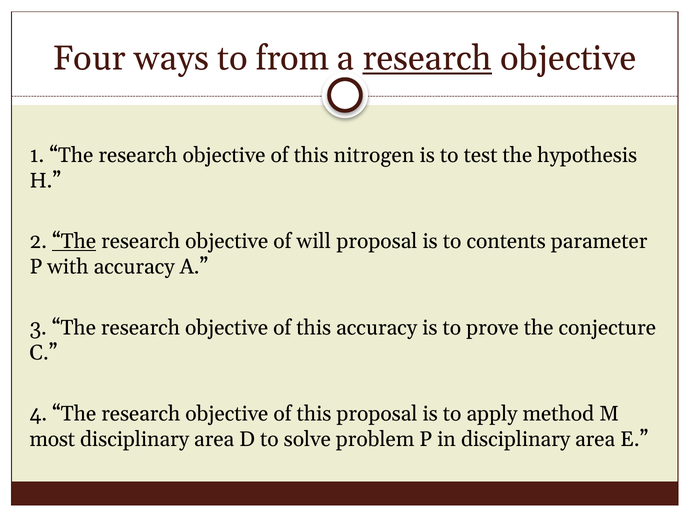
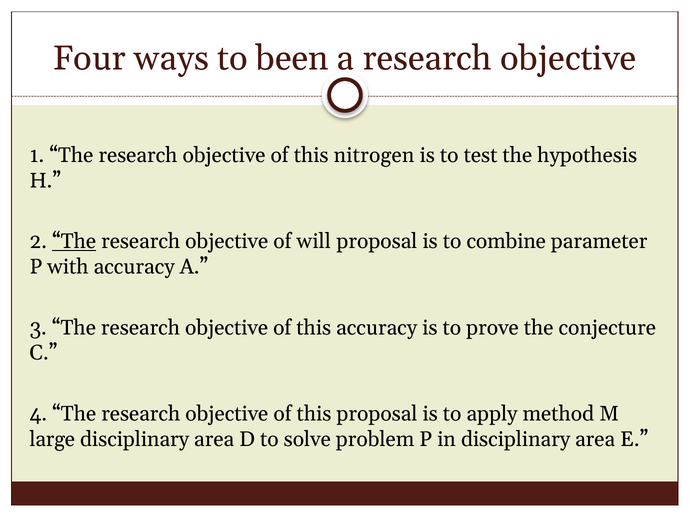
from: from -> been
research at (427, 59) underline: present -> none
contents: contents -> combine
most: most -> large
